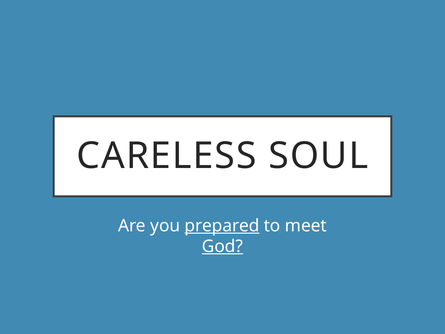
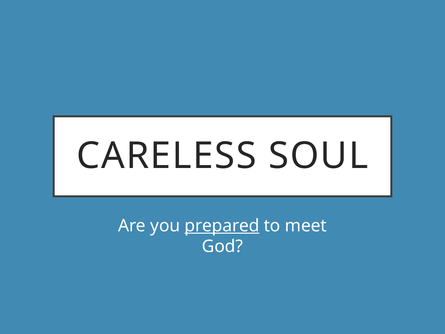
God underline: present -> none
